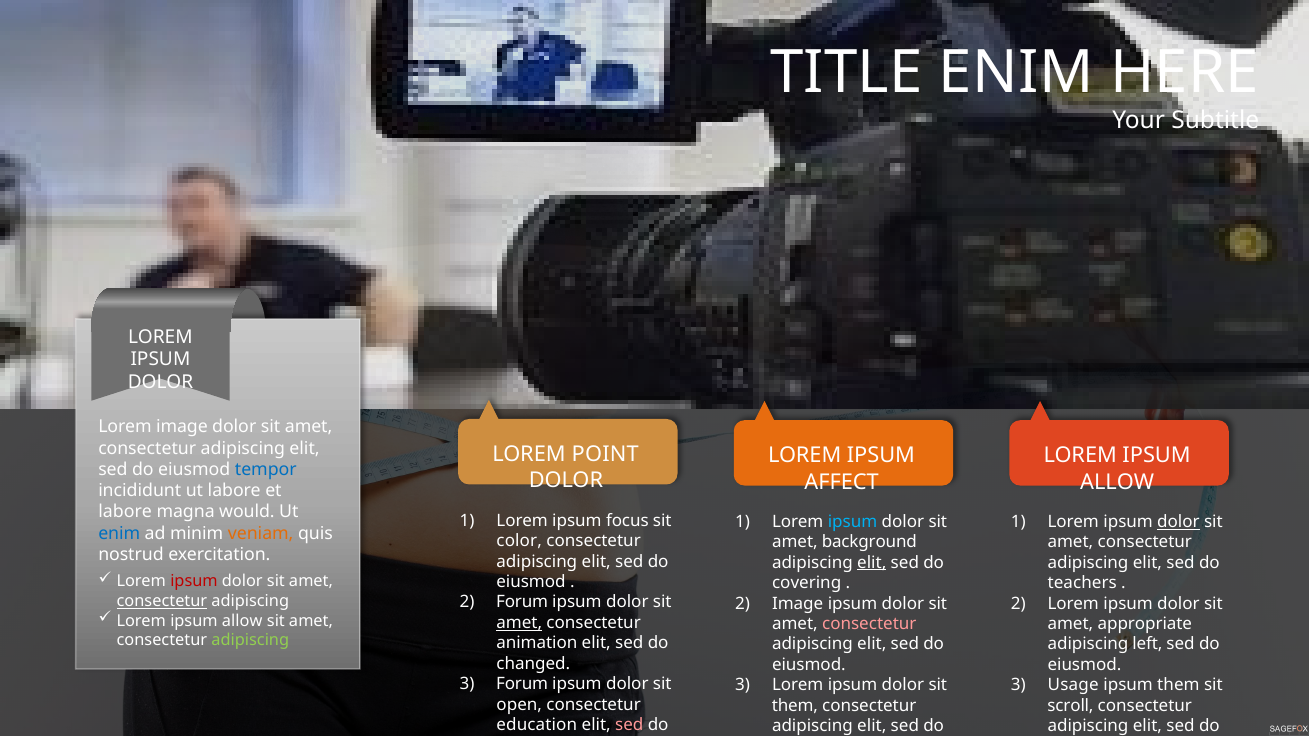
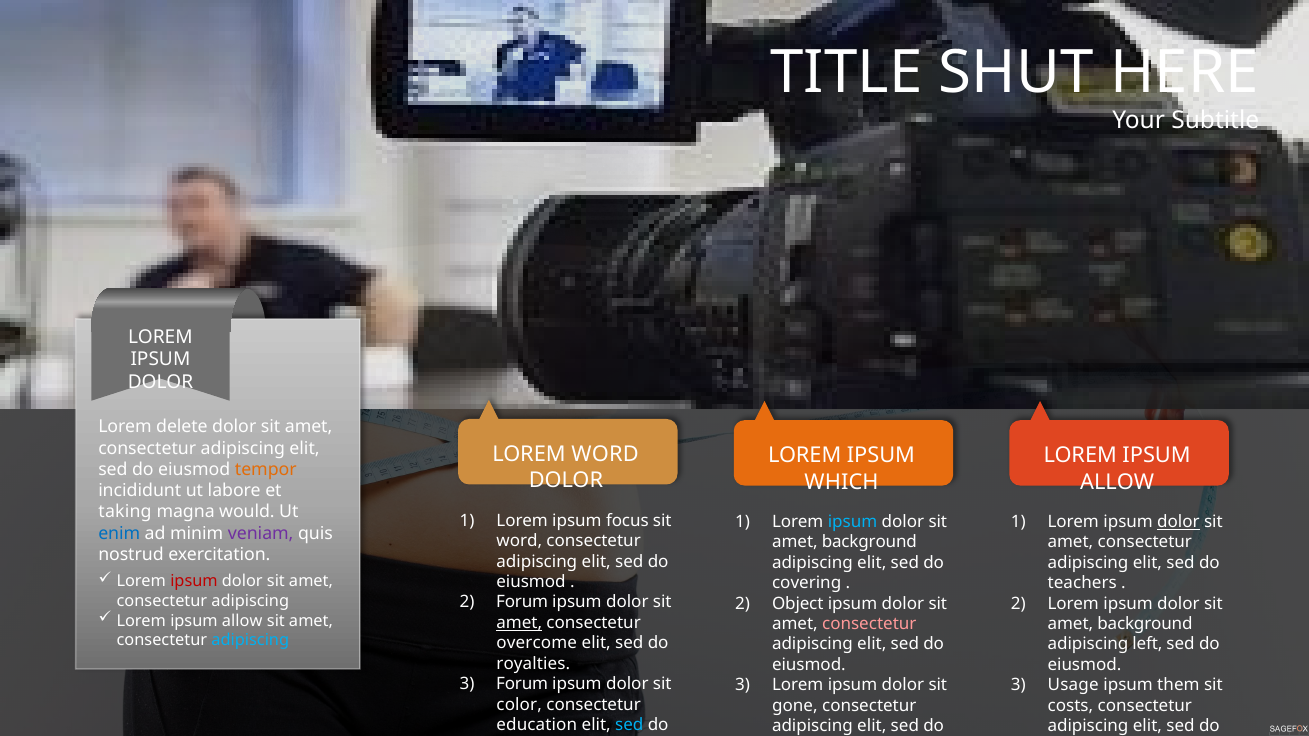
TITLE ENIM: ENIM -> SHUT
Lorem image: image -> delete
LOREM POINT: POINT -> WORD
tempor colour: blue -> orange
AFFECT: AFFECT -> WHICH
labore at (125, 512): labore -> taking
veniam colour: orange -> purple
color at (519, 541): color -> word
elit at (872, 563) underline: present -> none
consectetur at (162, 601) underline: present -> none
Image at (798, 604): Image -> Object
appropriate at (1145, 624): appropriate -> background
adipiscing at (250, 641) colour: light green -> light blue
animation: animation -> overcome
changed: changed -> royalties
open: open -> color
them at (795, 706): them -> gone
scroll: scroll -> costs
sed at (629, 725) colour: pink -> light blue
